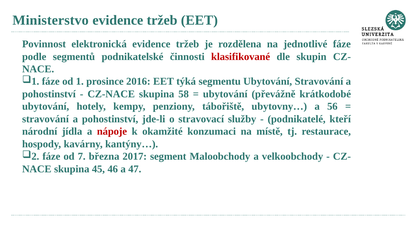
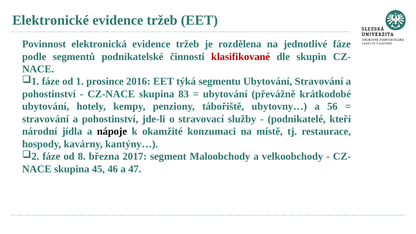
Ministerstvo: Ministerstvo -> Elektronické
58: 58 -> 83
nápoje colour: red -> black
7: 7 -> 8
